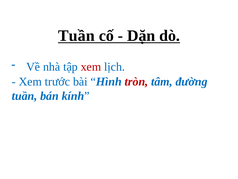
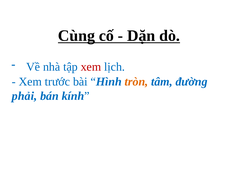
Tuần at (76, 36): Tuần -> Cùng
tròn colour: red -> orange
tuần at (25, 96): tuần -> phải
